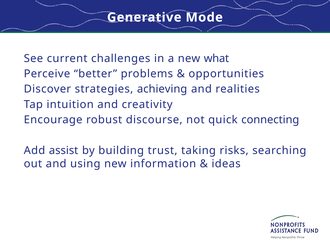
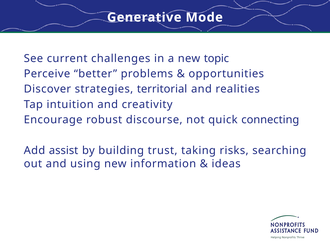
what: what -> topic
achieving: achieving -> territorial
